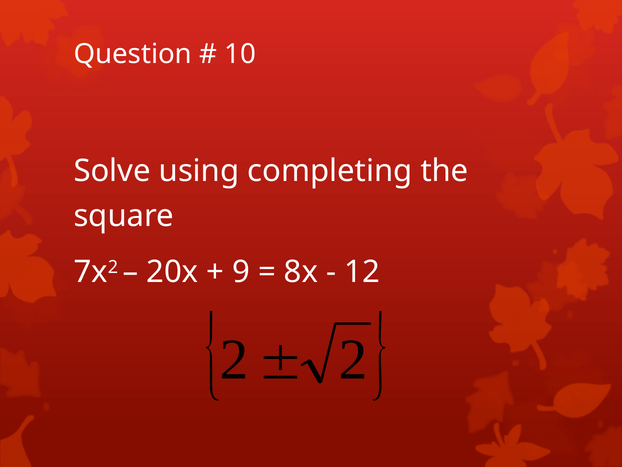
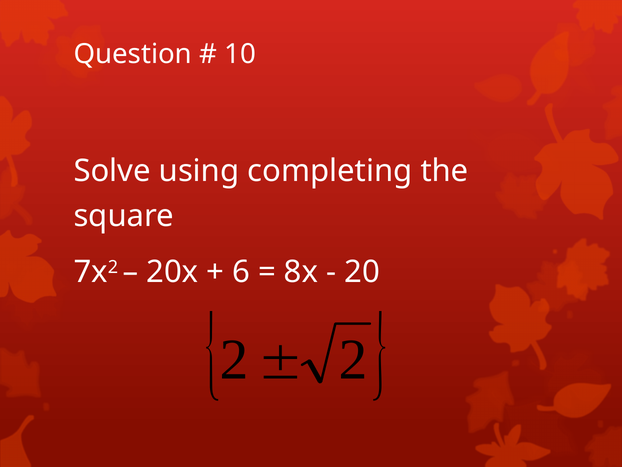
9: 9 -> 6
12: 12 -> 20
